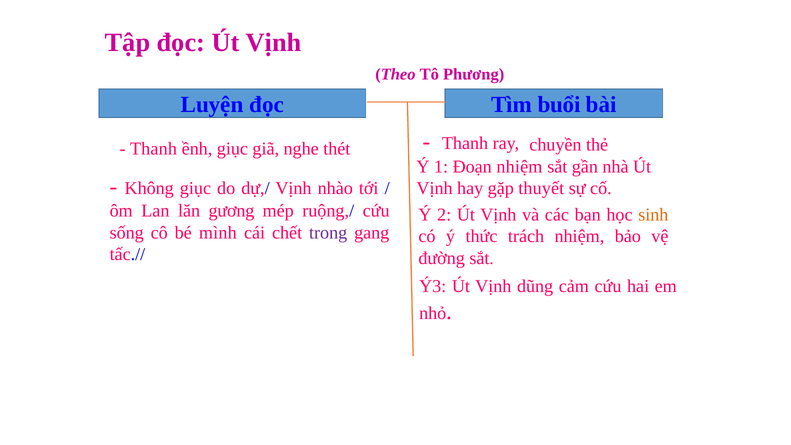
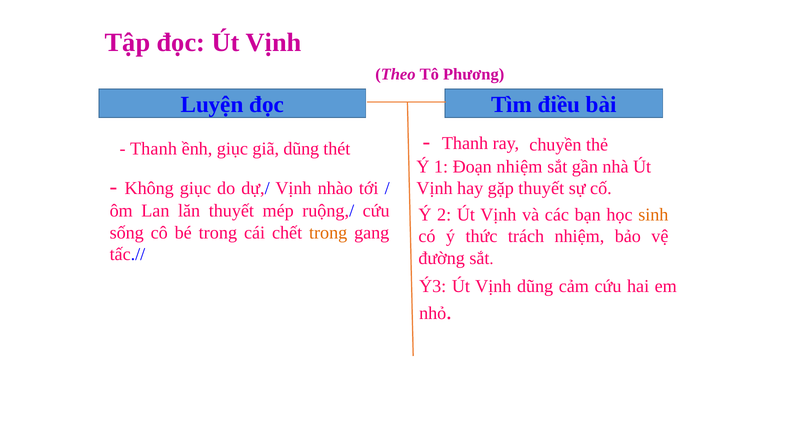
buổi: buổi -> điều
giã nghe: nghe -> dũng
lăn gương: gương -> thuyết
bé mình: mình -> trong
trong at (328, 233) colour: purple -> orange
